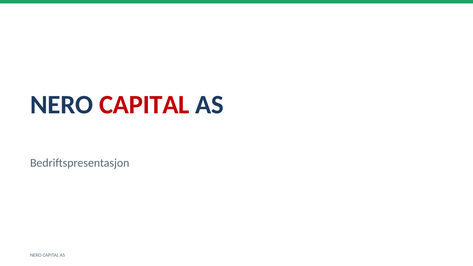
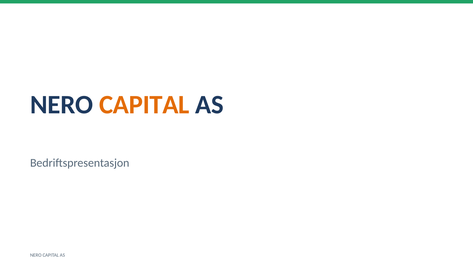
CAPITAL at (144, 105) colour: red -> orange
